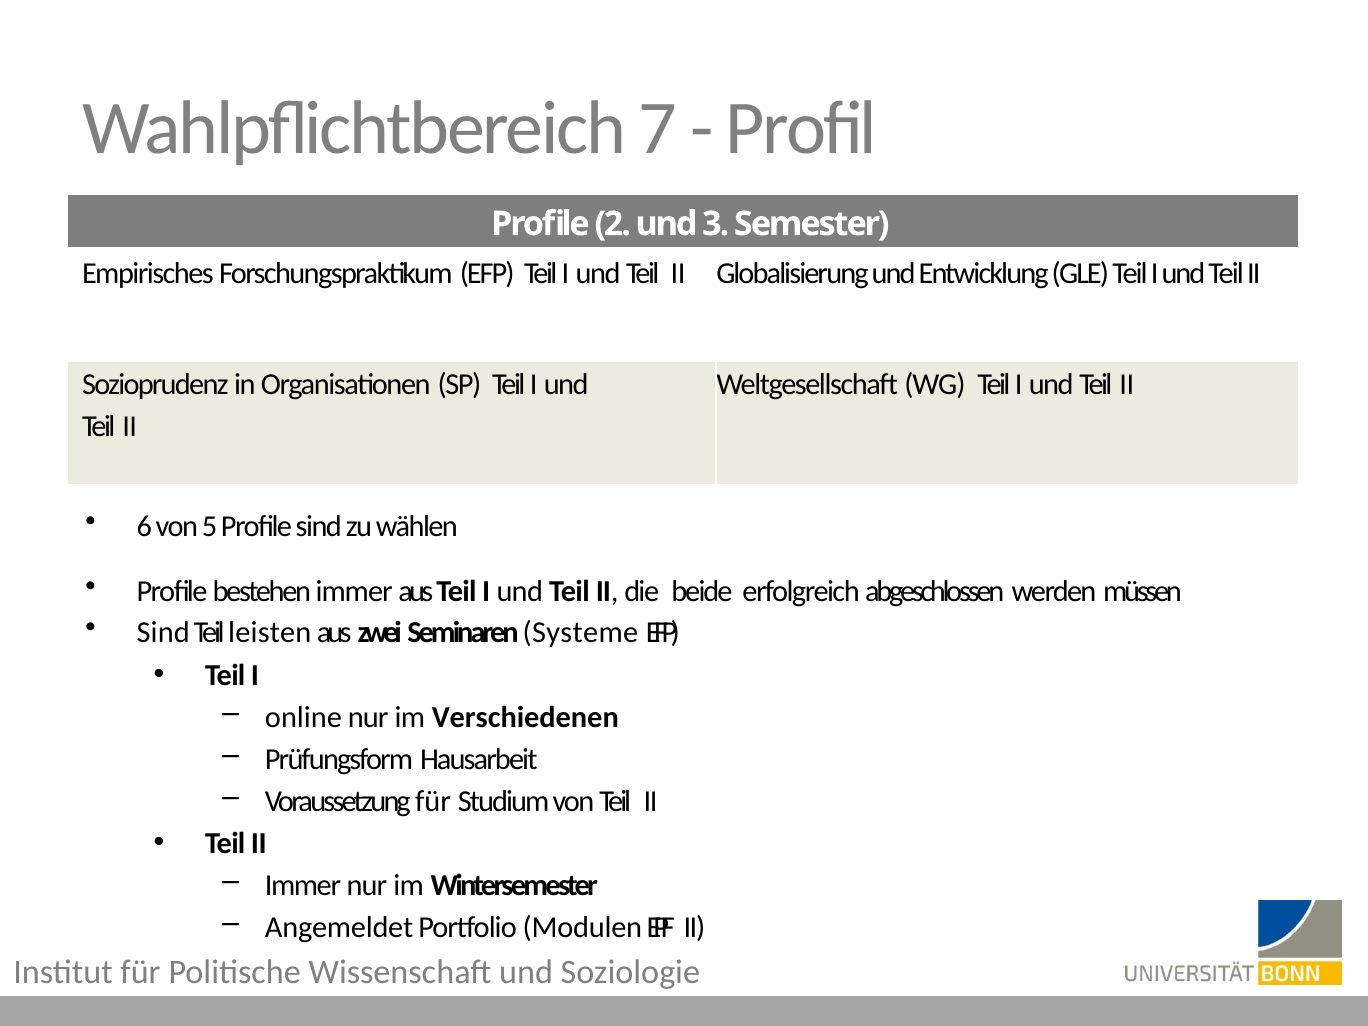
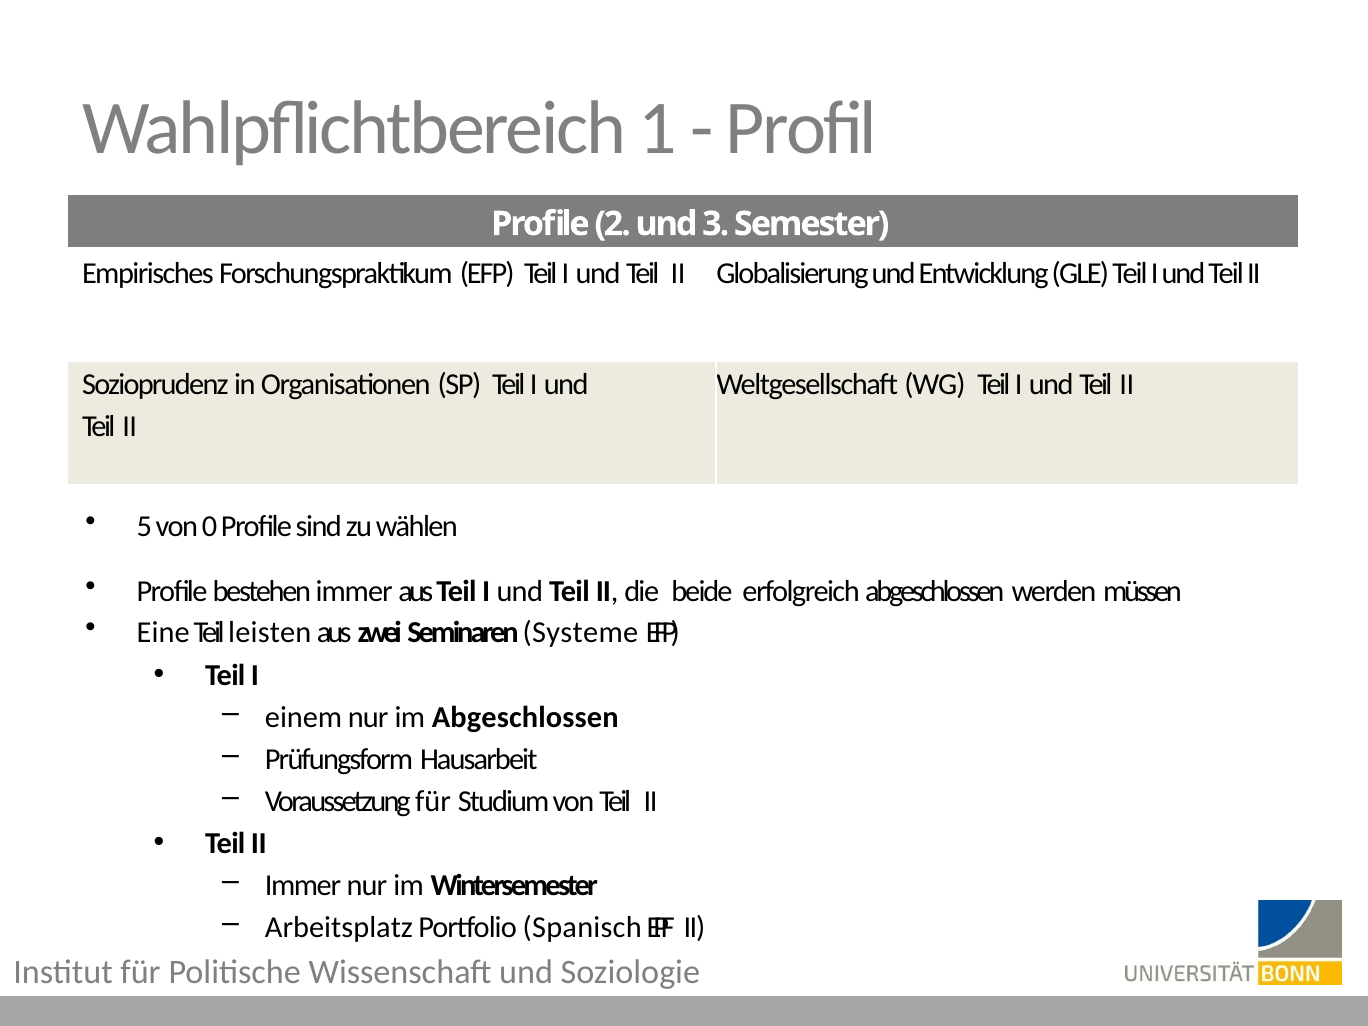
7: 7 -> 1
6: 6 -> 5
5: 5 -> 0
Sind at (163, 633): Sind -> Eine
online: online -> einem
im Verschiedenen: Verschiedenen -> Abgeschlossen
Angemeldet: Angemeldet -> Arbeitsplatz
Modulen: Modulen -> Spanisch
